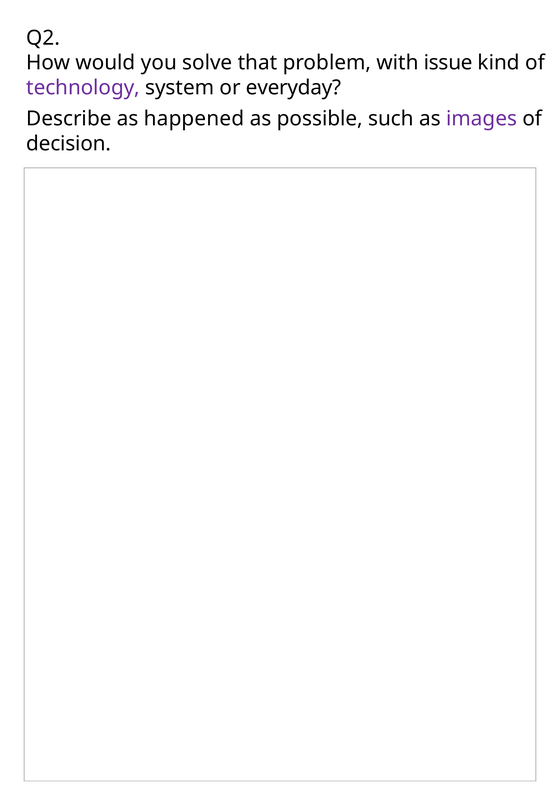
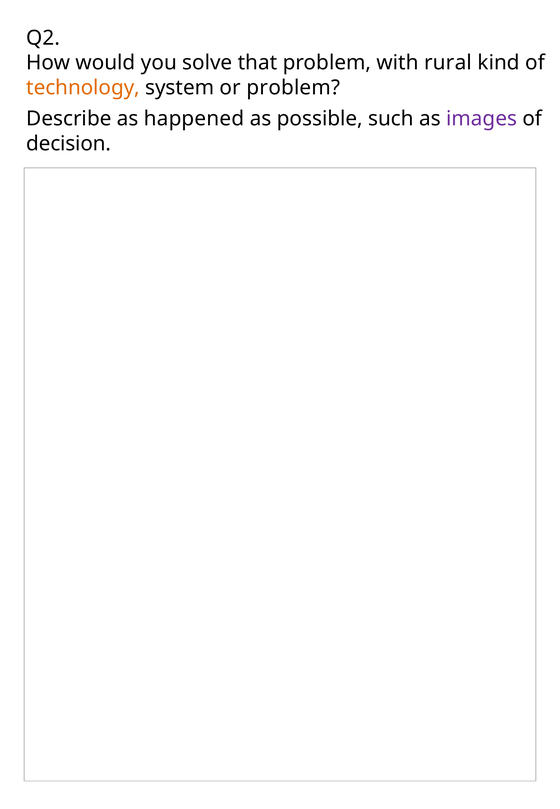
issue: issue -> rural
technology colour: purple -> orange
or everyday: everyday -> problem
